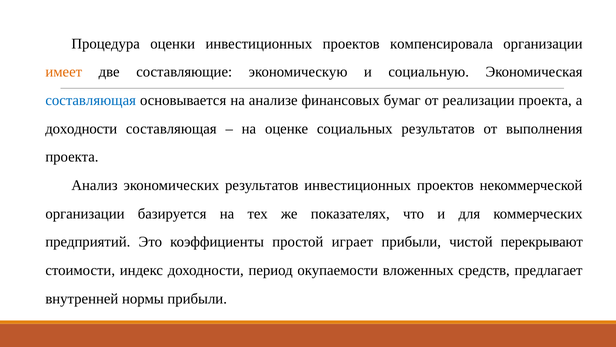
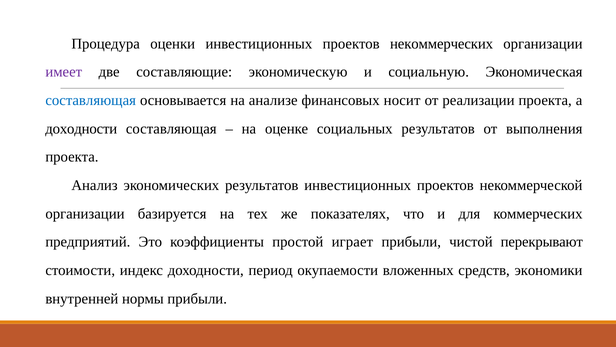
компенсировала: компенсировала -> некоммерческих
имеет colour: orange -> purple
бумаг: бумаг -> носит
предлагает: предлагает -> экономики
